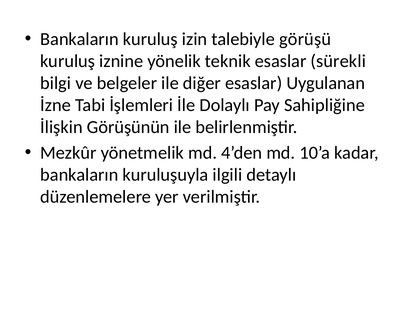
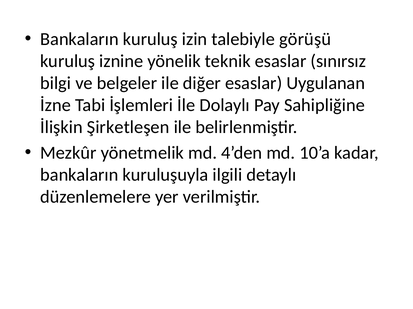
sürekli: sürekli -> sınırsız
Görüşünün: Görüşünün -> Şirketleşen
